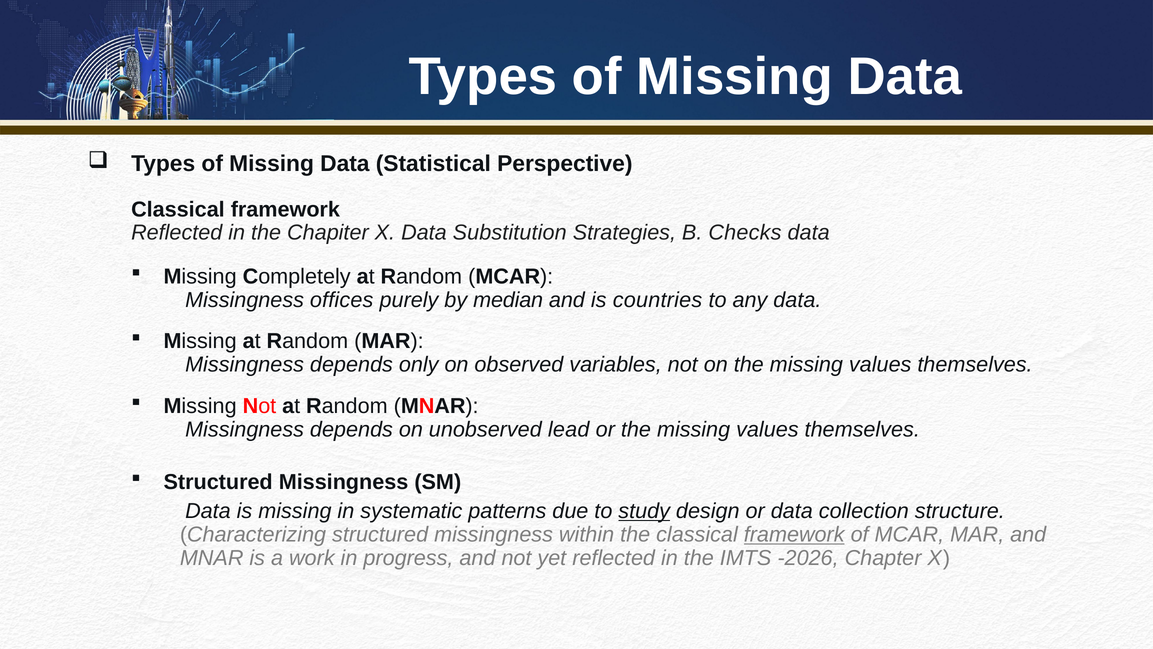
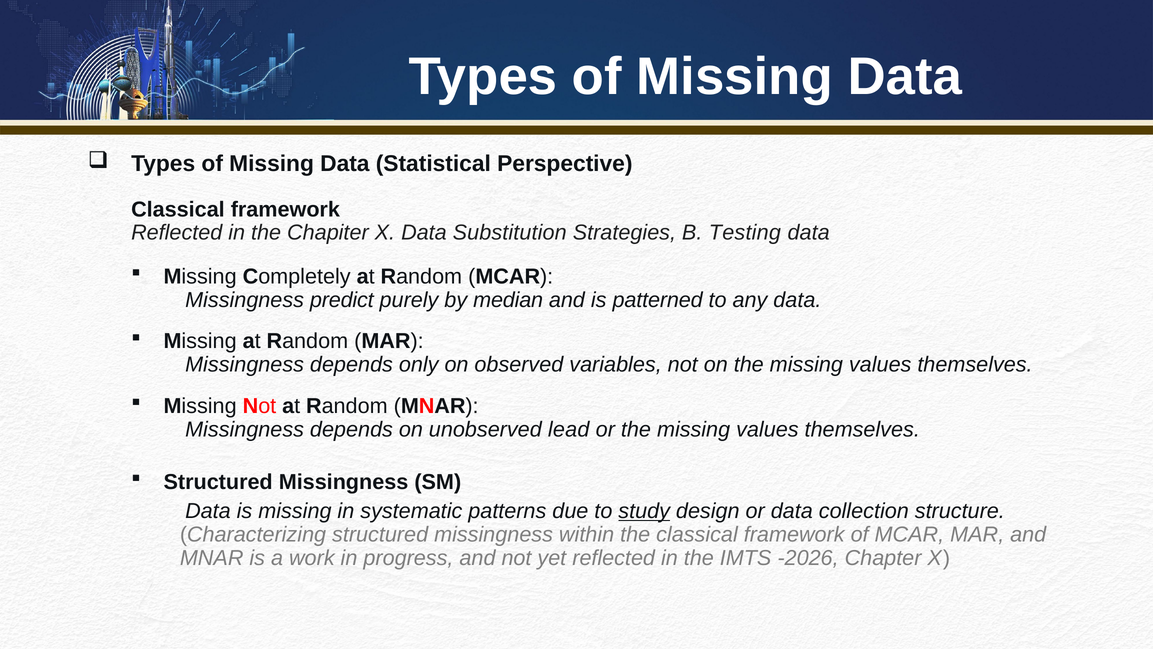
Checks: Checks -> Testing
offices: offices -> predict
countries: countries -> patterned
framework at (794, 534) underline: present -> none
